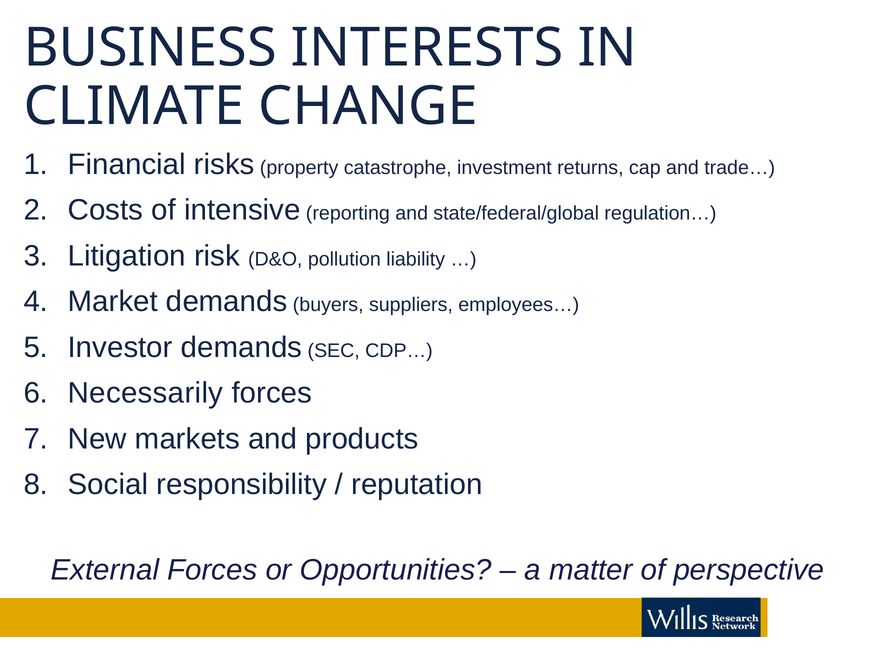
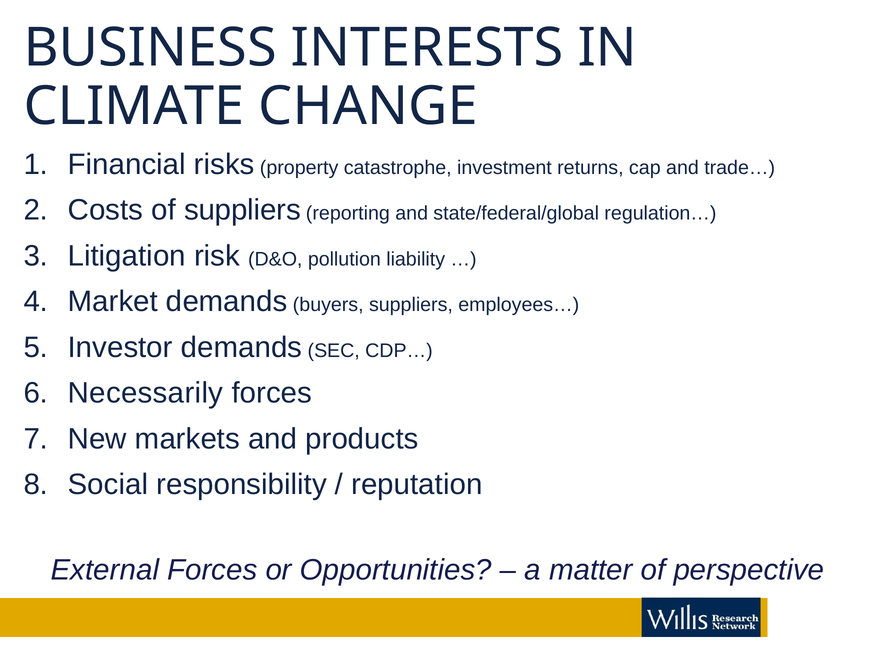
of intensive: intensive -> suppliers
